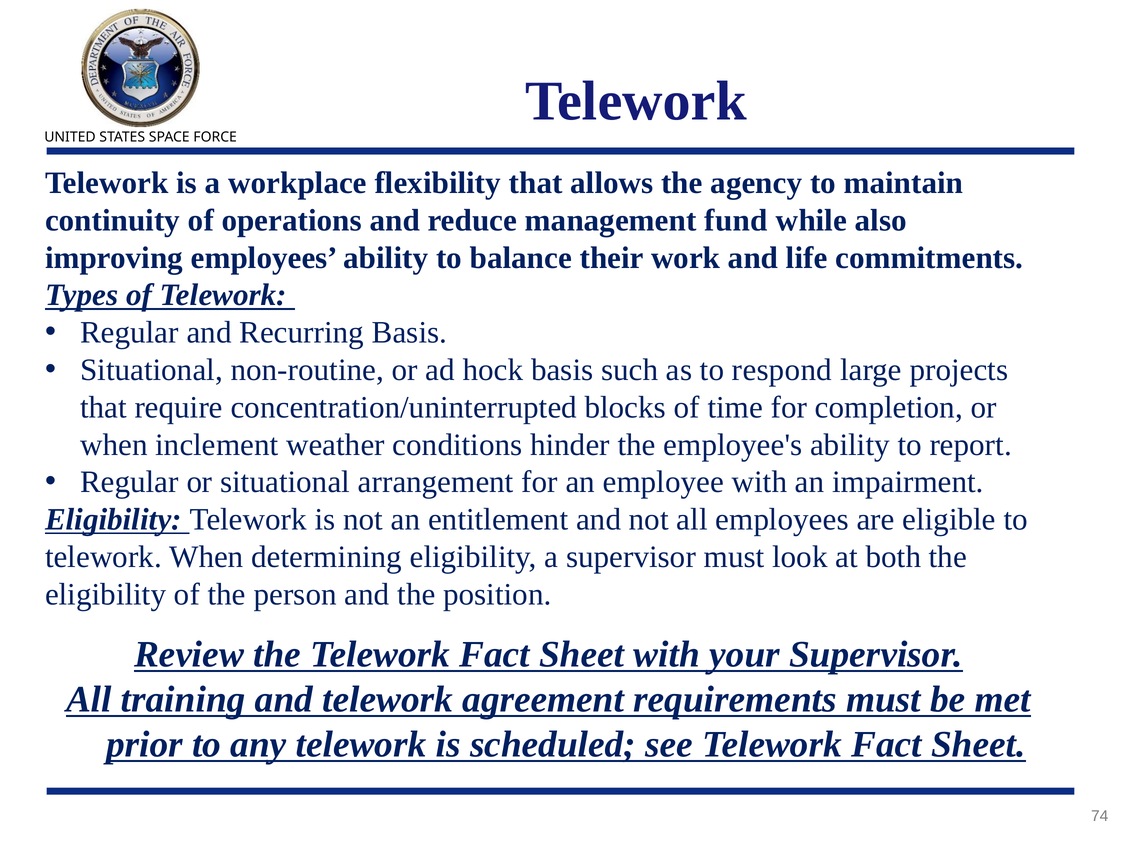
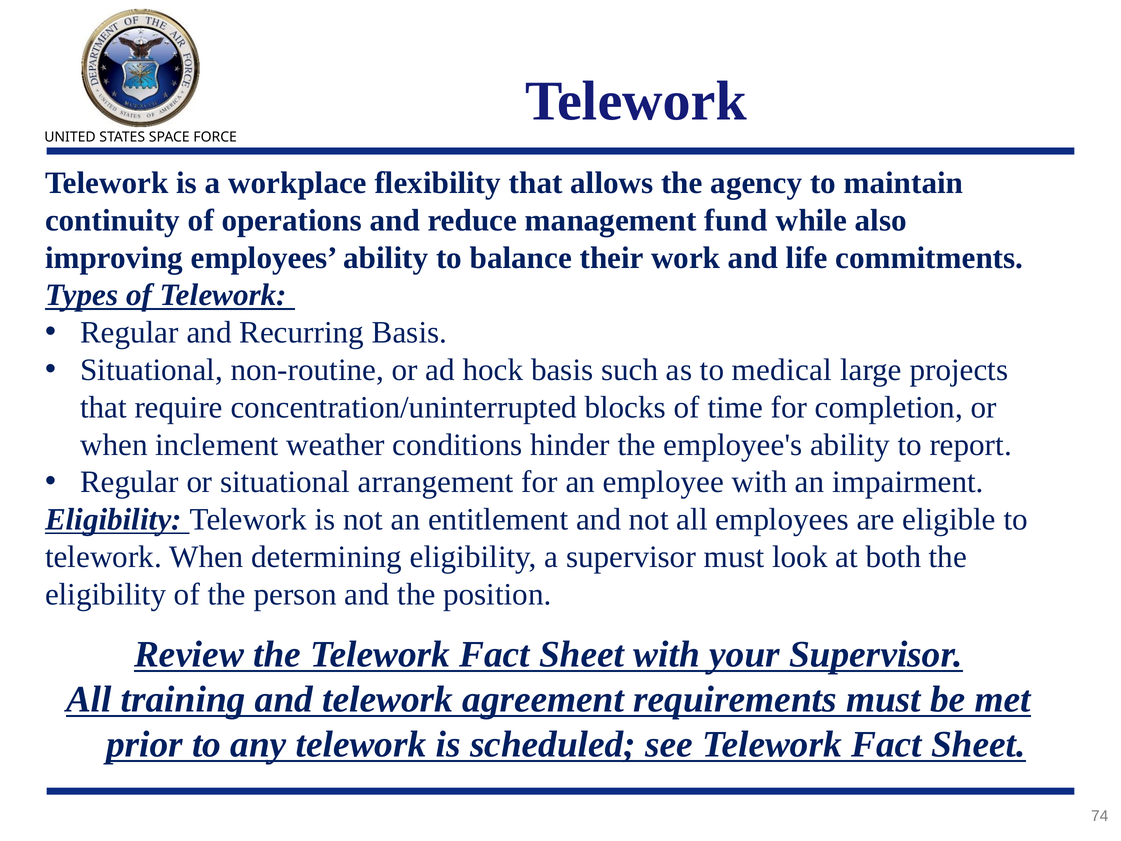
respond: respond -> medical
